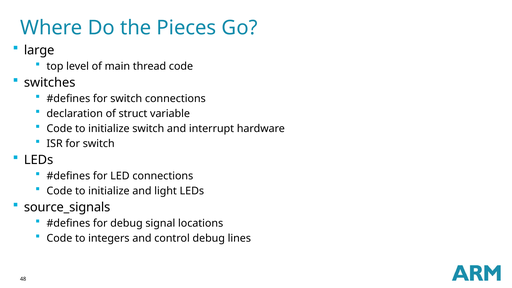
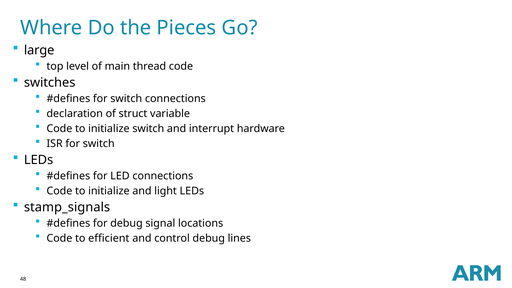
source_signals: source_signals -> stamp_signals
integers: integers -> efficient
